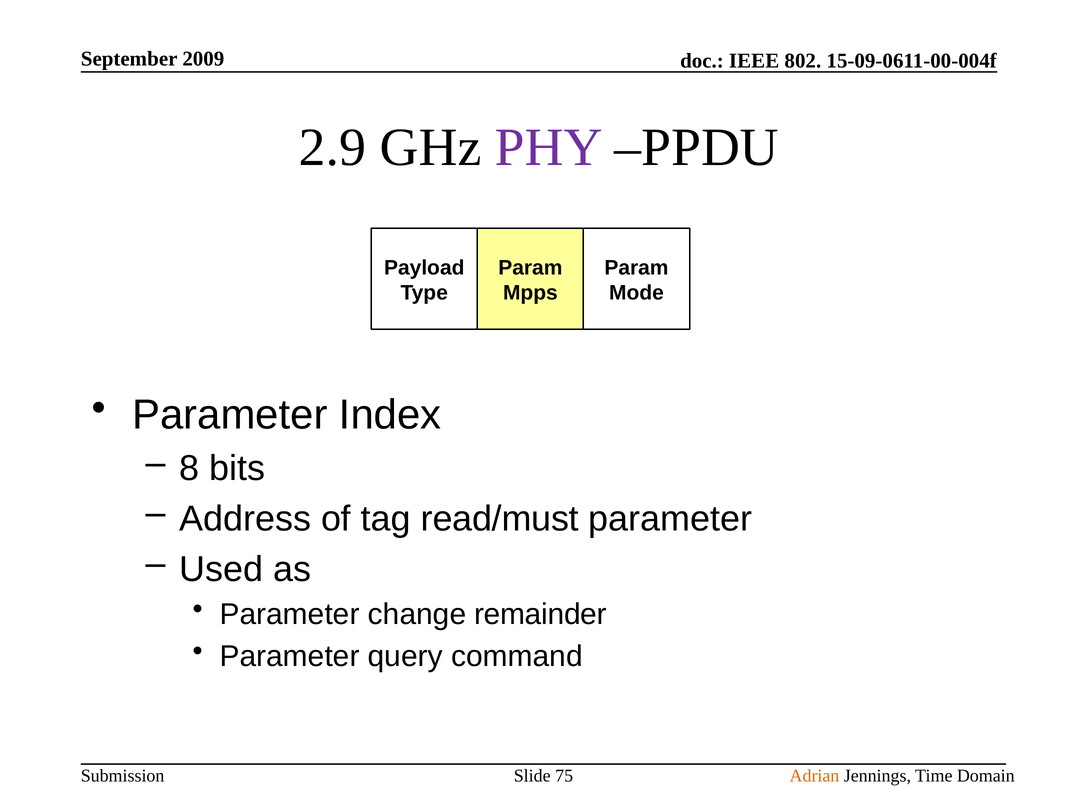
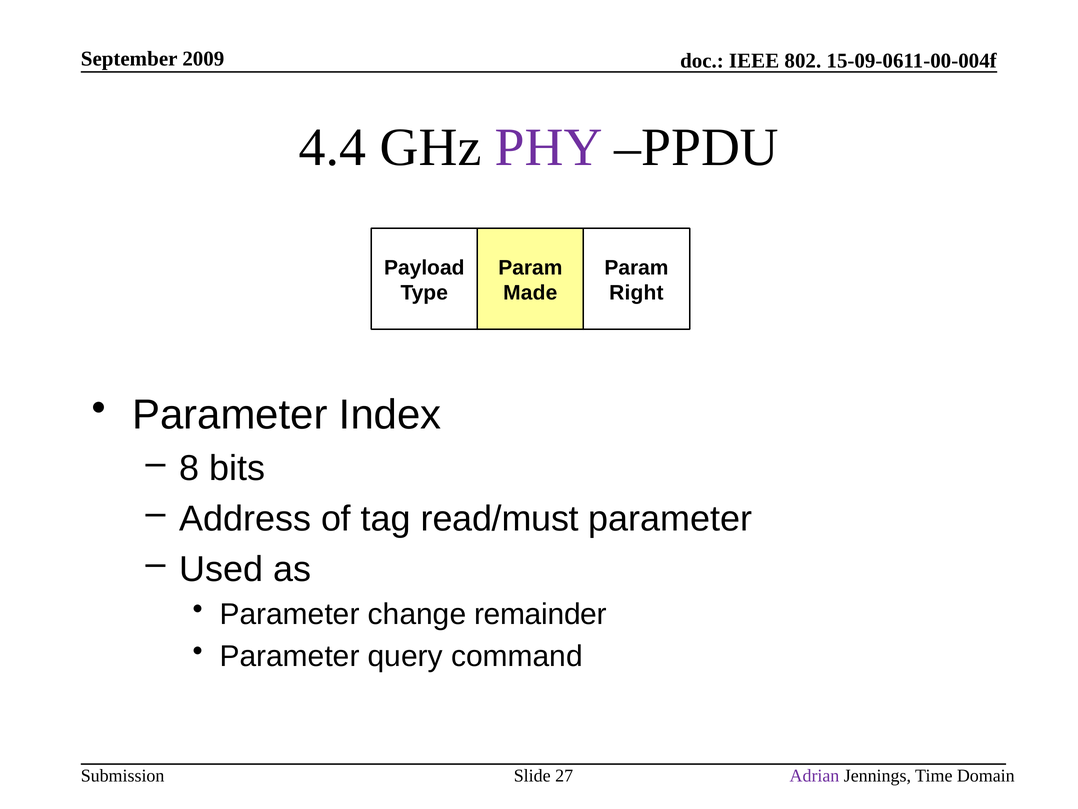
2.9: 2.9 -> 4.4
Mpps: Mpps -> Made
Mode: Mode -> Right
Adrian colour: orange -> purple
75: 75 -> 27
